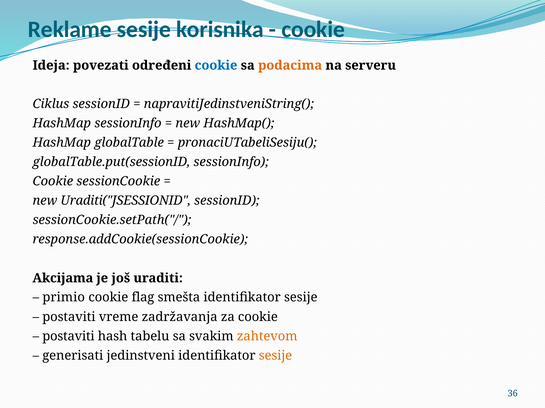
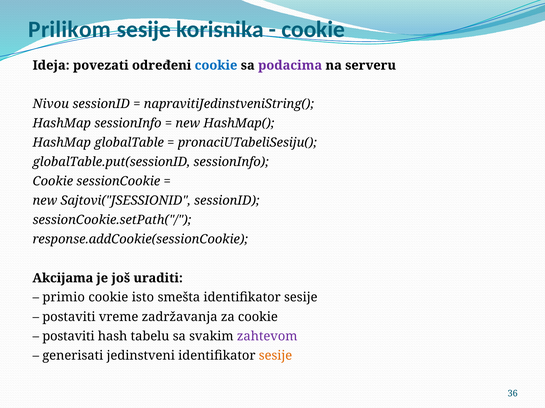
Reklame: Reklame -> Prilikom
podacima colour: orange -> purple
Ciklus: Ciklus -> Nivou
Uraditi("JSESSIONID: Uraditi("JSESSIONID -> Sajtovi("JSESSIONID
flag: flag -> isto
zahtevom colour: orange -> purple
